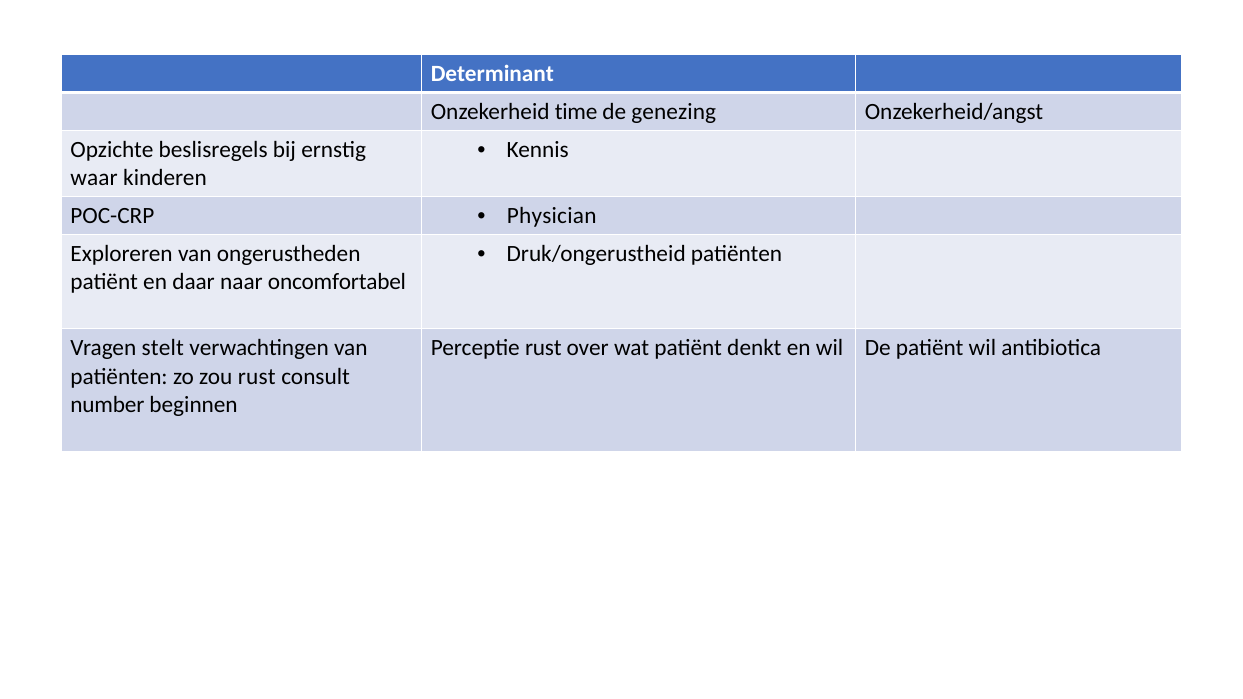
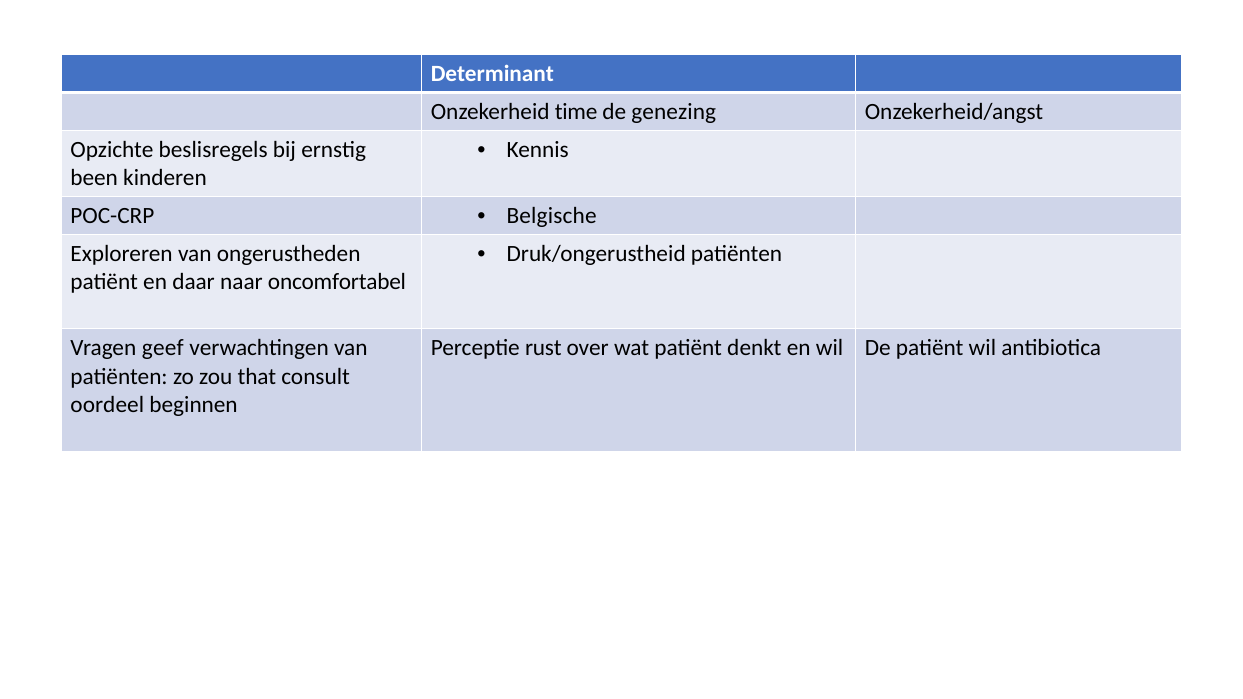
waar: waar -> been
Physician: Physician -> Belgische
stelt: stelt -> geef
zou rust: rust -> that
number: number -> oordeel
